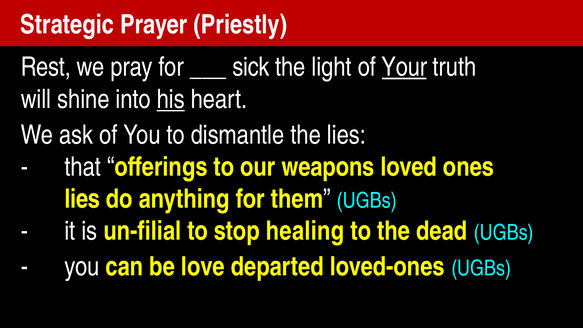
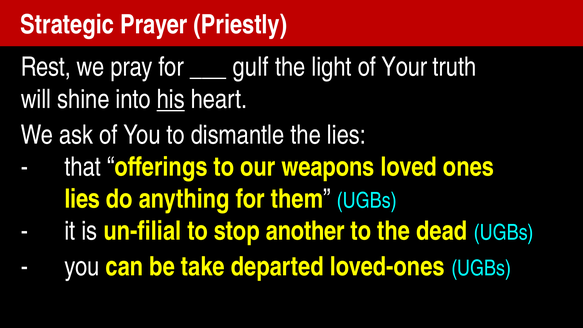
sick: sick -> gulf
Your underline: present -> none
healing: healing -> another
love: love -> take
